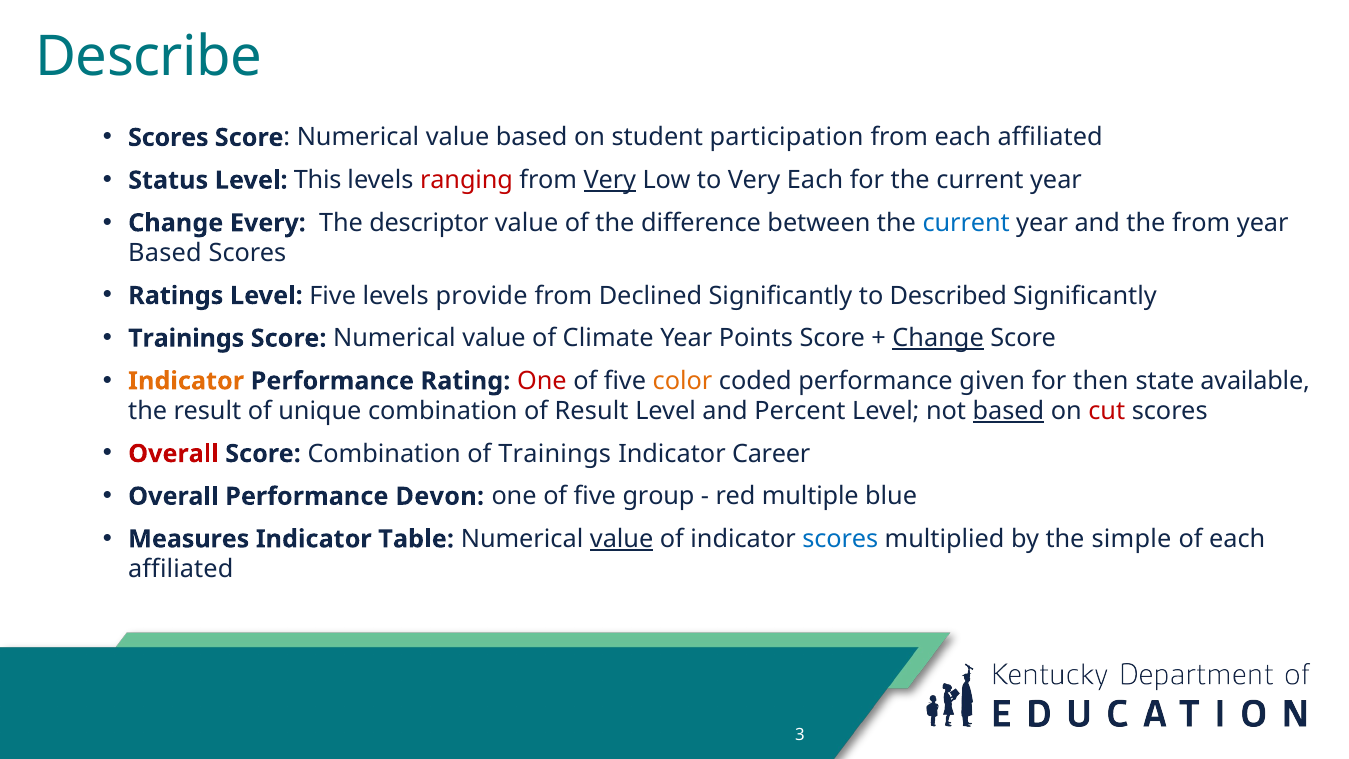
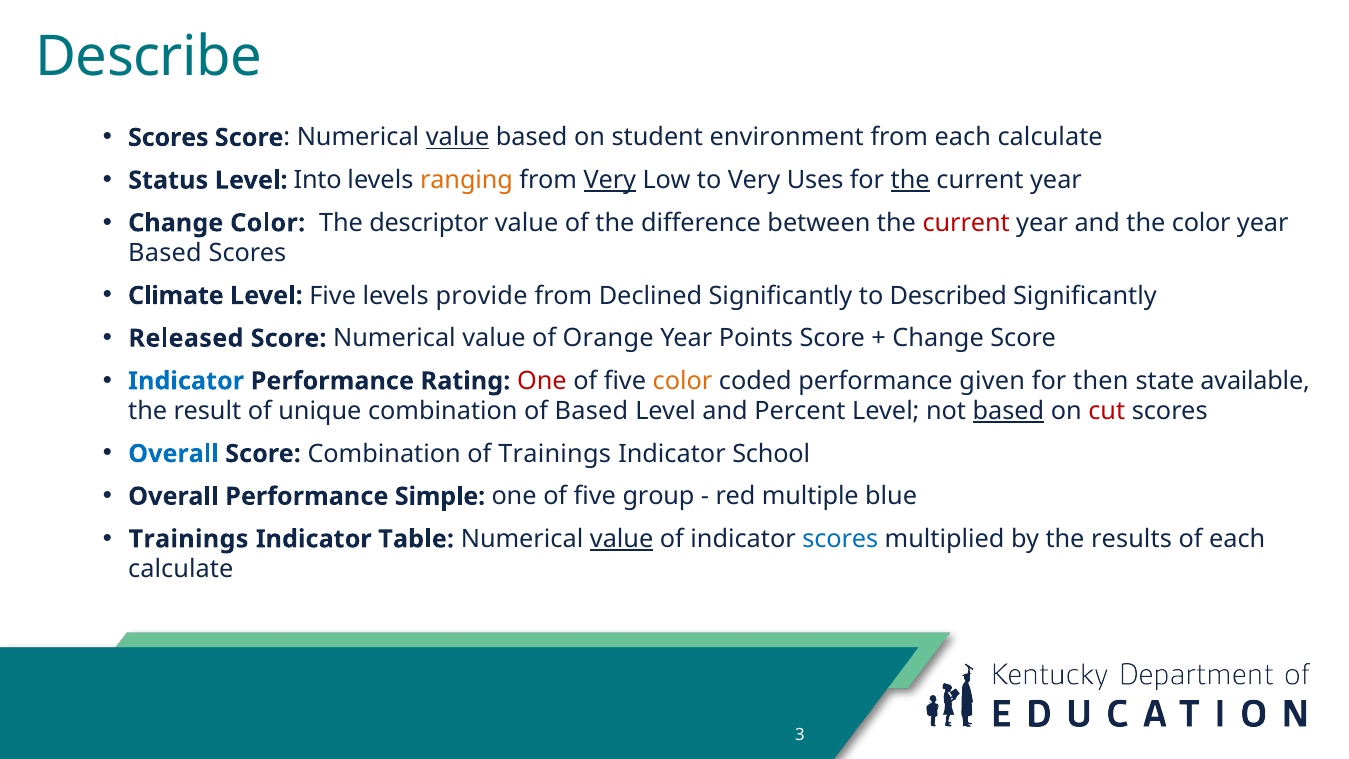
value at (458, 138) underline: none -> present
participation: participation -> environment
from each affiliated: affiliated -> calculate
This: This -> Into
ranging colour: red -> orange
Very Each: Each -> Uses
the at (910, 180) underline: none -> present
Change Every: Every -> Color
current at (966, 223) colour: blue -> red
the from: from -> color
Ratings: Ratings -> Climate
Trainings at (186, 338): Trainings -> Released
Climate: Climate -> Orange
Change at (938, 338) underline: present -> none
Indicator at (186, 381) colour: orange -> blue
of Result: Result -> Based
Overall at (173, 454) colour: red -> blue
Career: Career -> School
Devon: Devon -> Simple
Measures at (189, 539): Measures -> Trainings
simple: simple -> results
affiliated at (181, 569): affiliated -> calculate
